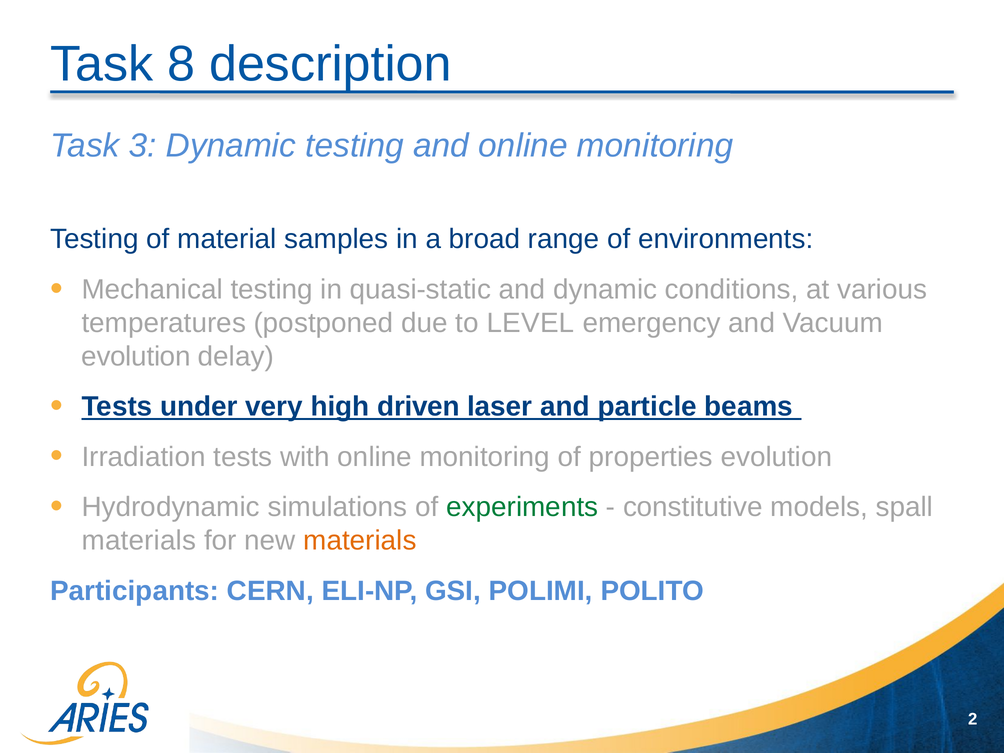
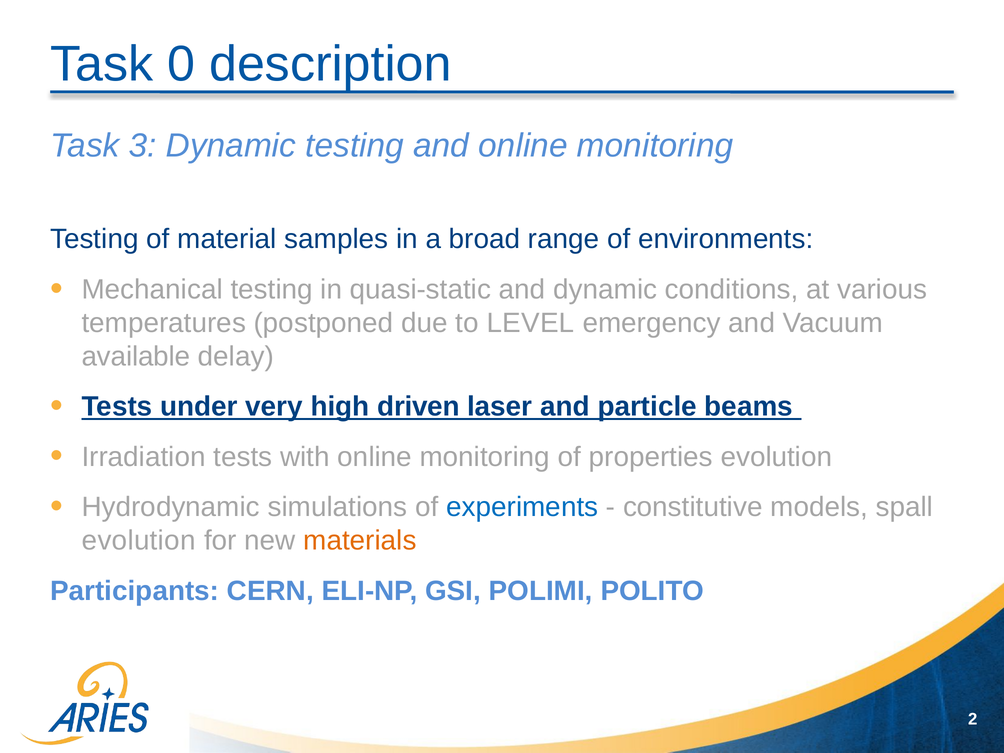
8: 8 -> 0
evolution at (136, 356): evolution -> available
experiments colour: green -> blue
materials at (139, 541): materials -> evolution
